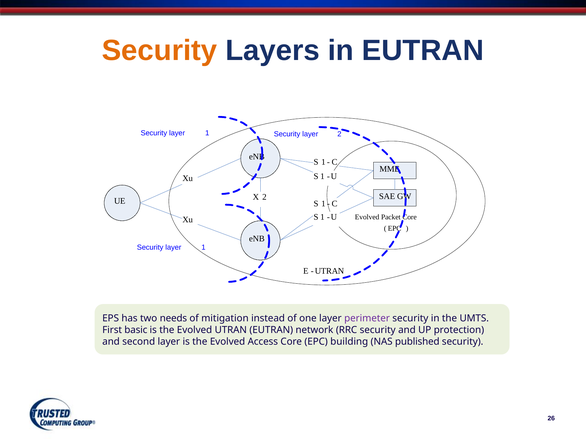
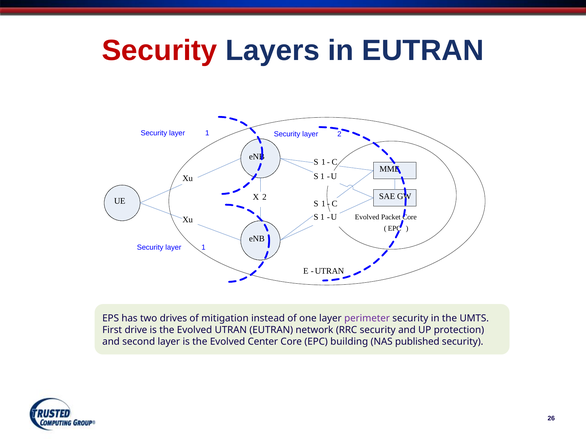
Security at (159, 51) colour: orange -> red
needs: needs -> drives
basic: basic -> drive
Access: Access -> Center
